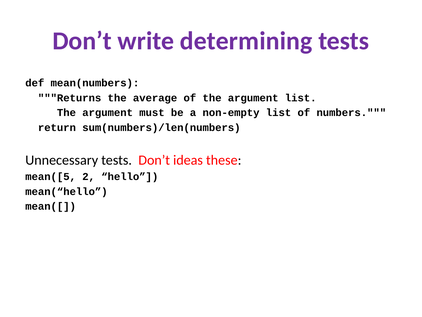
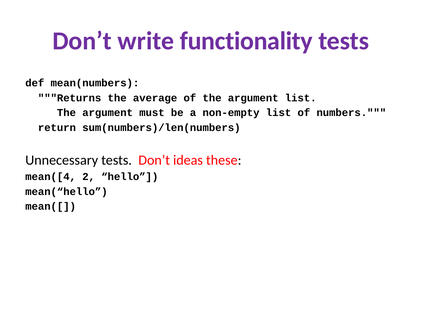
determining: determining -> functionality
mean([5: mean([5 -> mean([4
